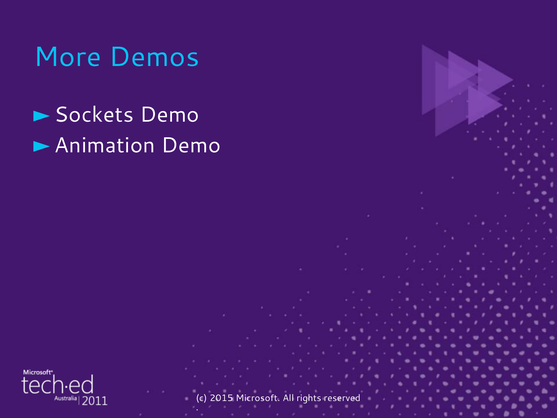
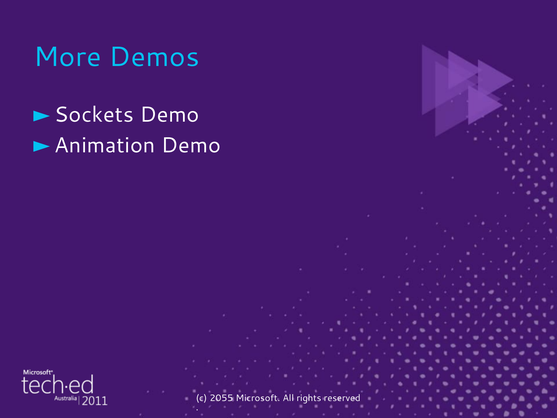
2015: 2015 -> 2055
